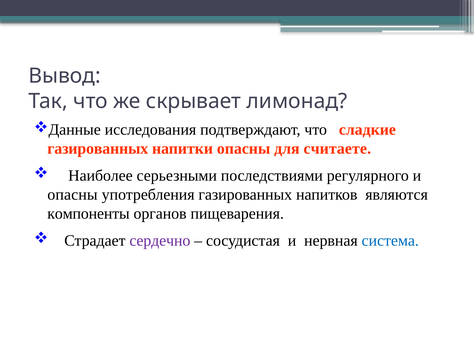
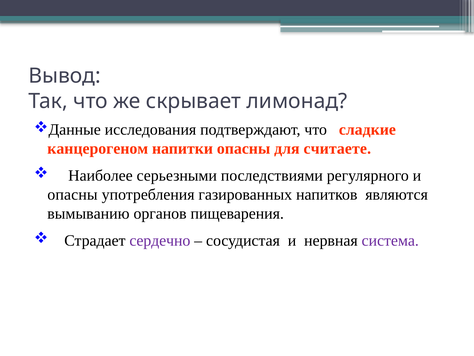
газированных at (98, 148): газированных -> канцерогеном
компоненты: компоненты -> вымыванию
система colour: blue -> purple
